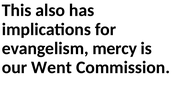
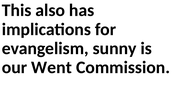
mercy: mercy -> sunny
